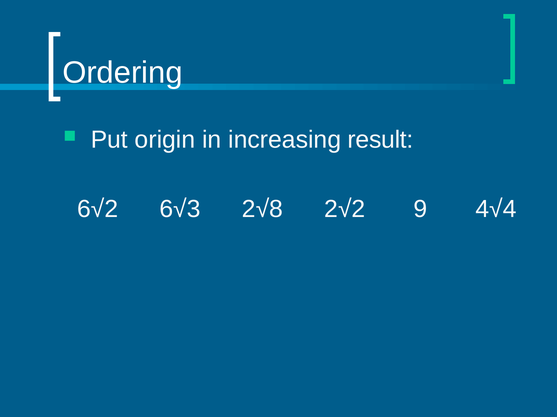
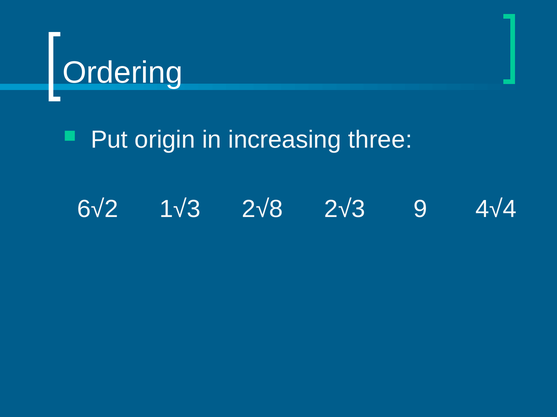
result: result -> three
6√3: 6√3 -> 1√3
2√2: 2√2 -> 2√3
